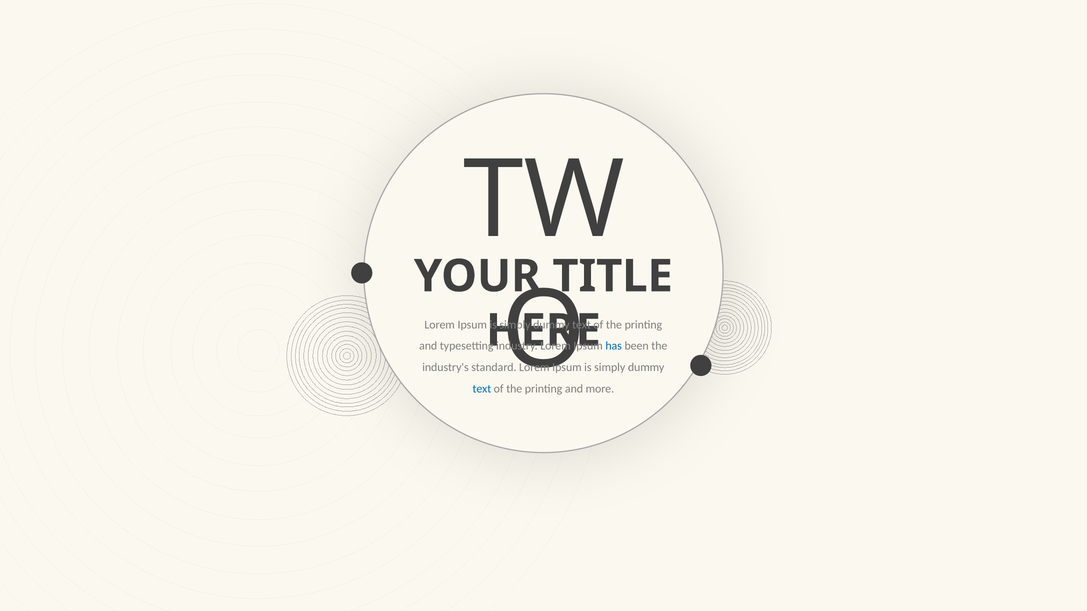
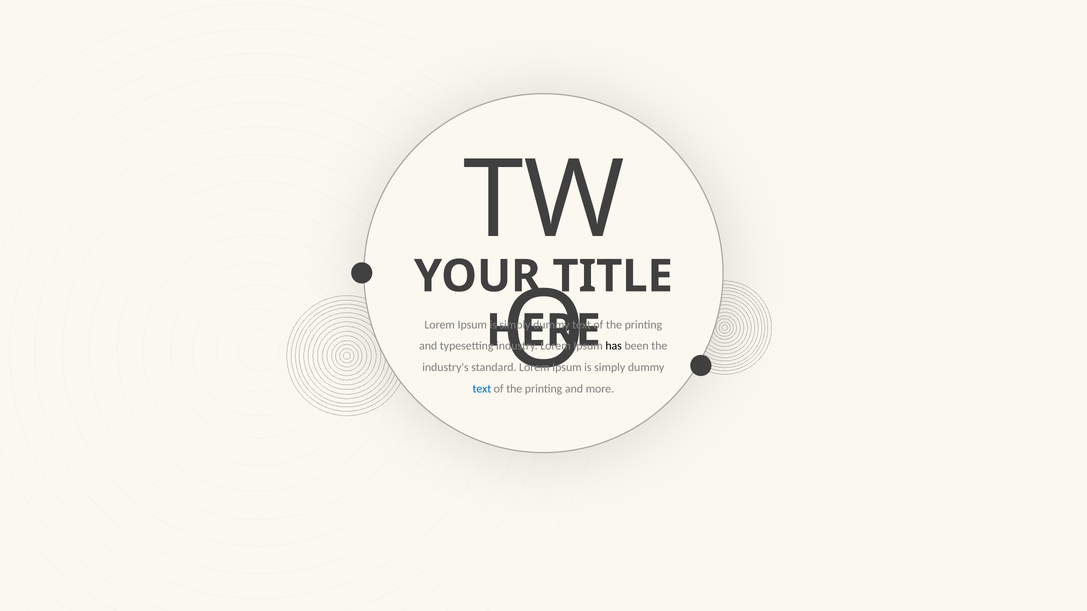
has colour: blue -> black
